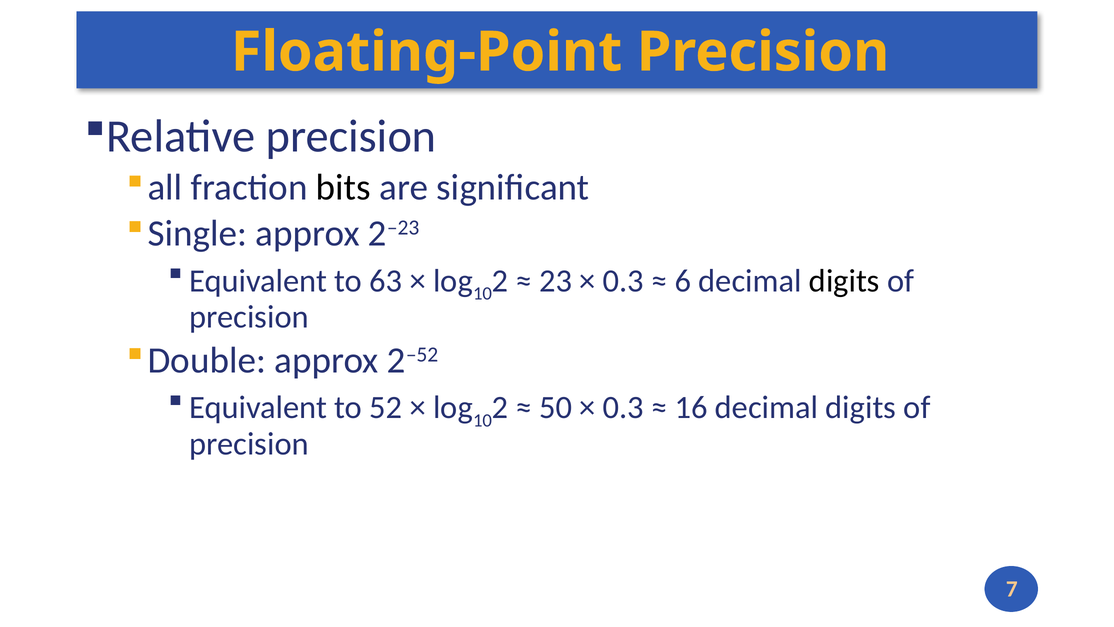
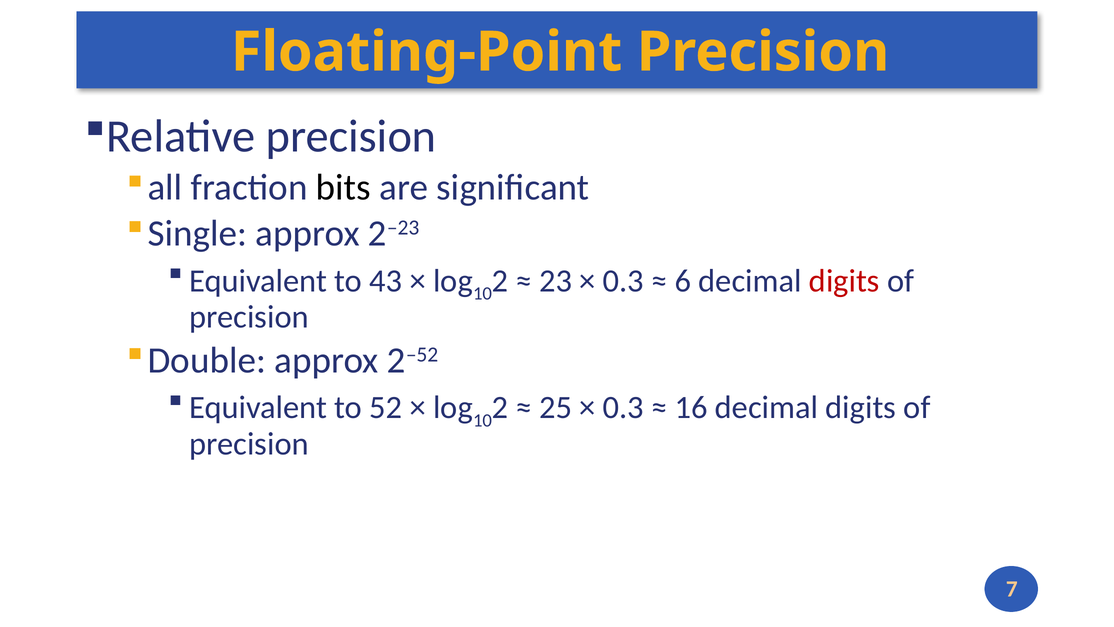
63: 63 -> 43
digits at (844, 281) colour: black -> red
50: 50 -> 25
